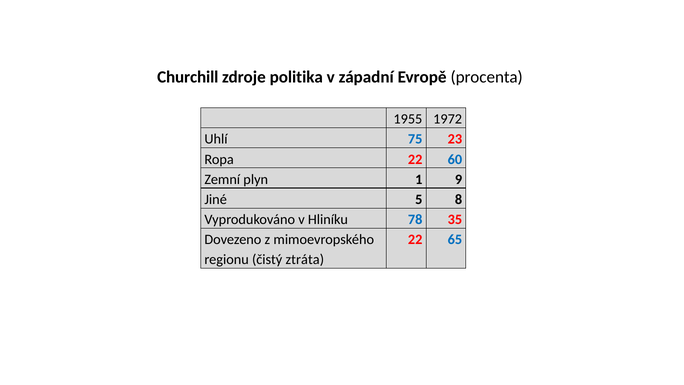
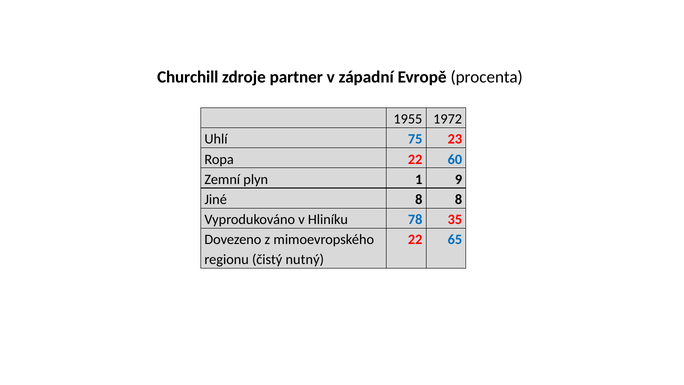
politika: politika -> partner
Jiné 5: 5 -> 8
ztráta: ztráta -> nutný
